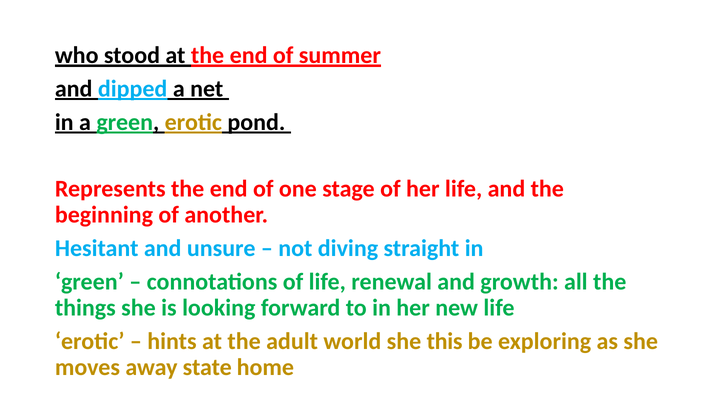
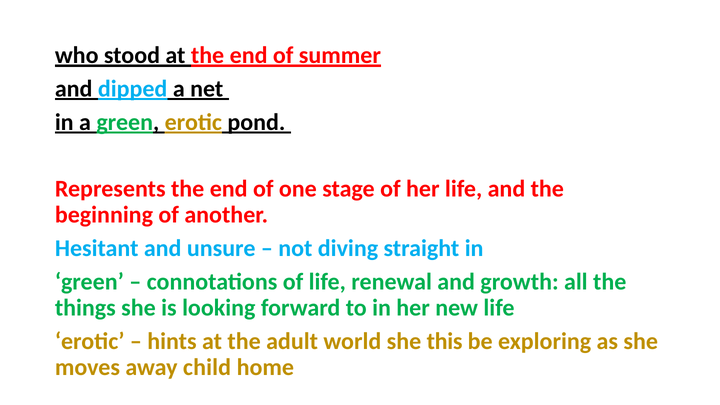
state: state -> child
